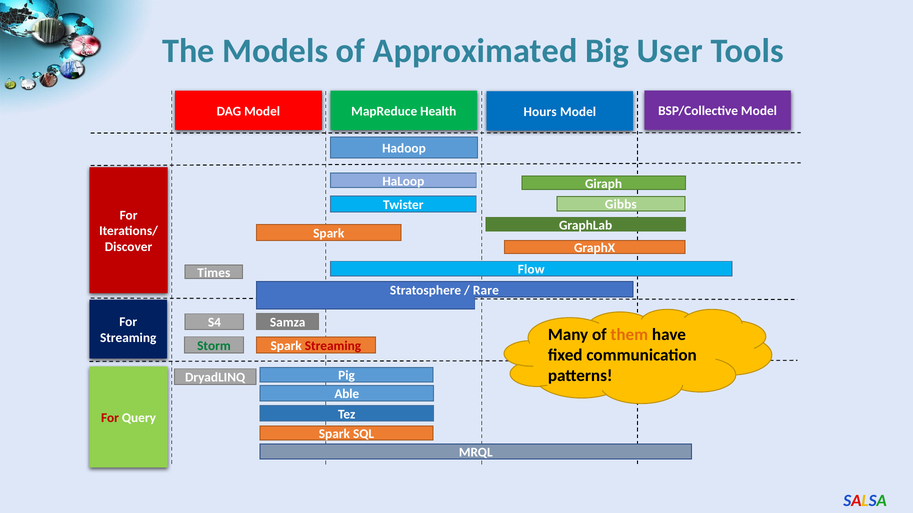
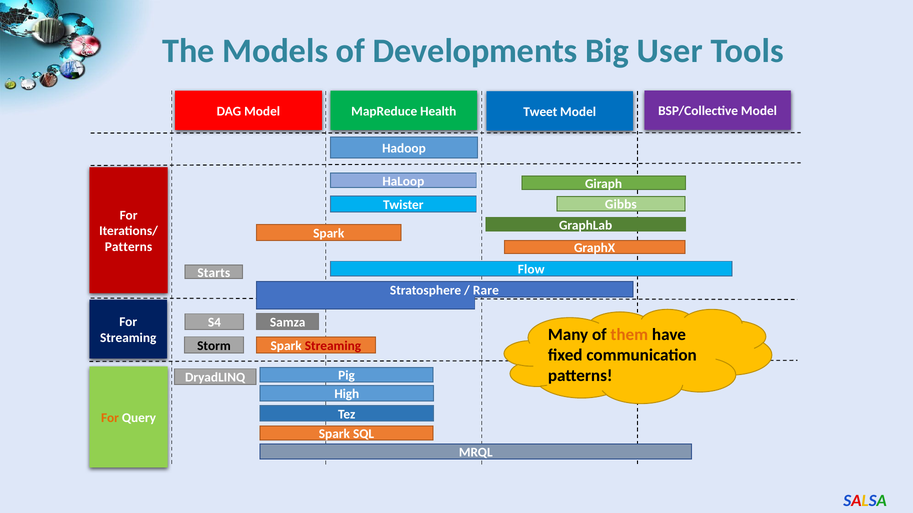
Approximated: Approximated -> Developments
Hours: Hours -> Tweet
Discover at (129, 247): Discover -> Patterns
Times: Times -> Starts
Storm colour: green -> black
Able: Able -> High
For at (110, 418) colour: red -> orange
